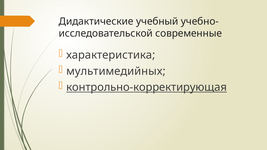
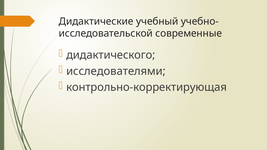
характеристика: характеристика -> дидактического
мультимедийных: мультимедийных -> исследователями
контрольно-корректирующая underline: present -> none
